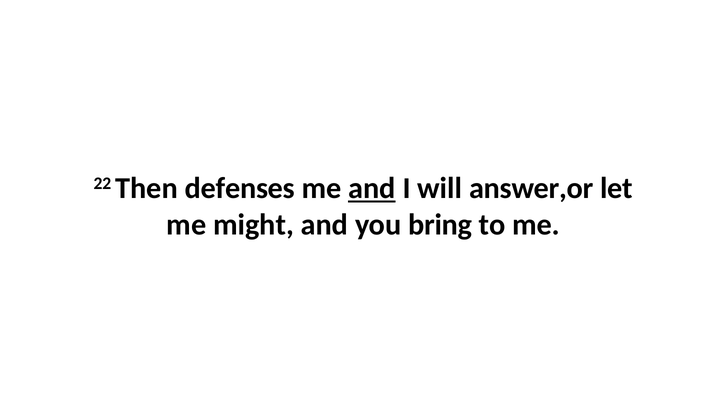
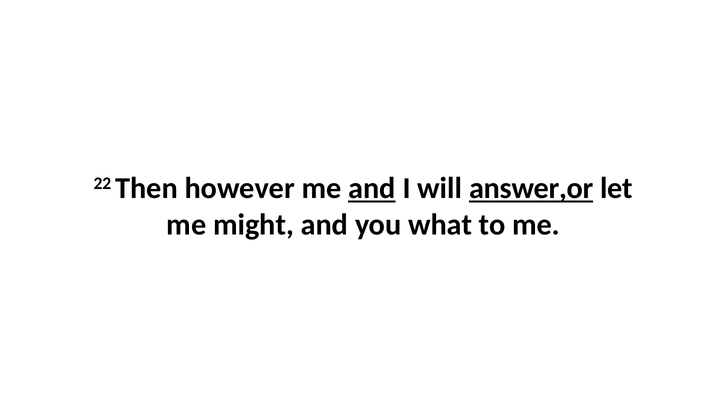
defenses: defenses -> however
answer,or underline: none -> present
bring: bring -> what
